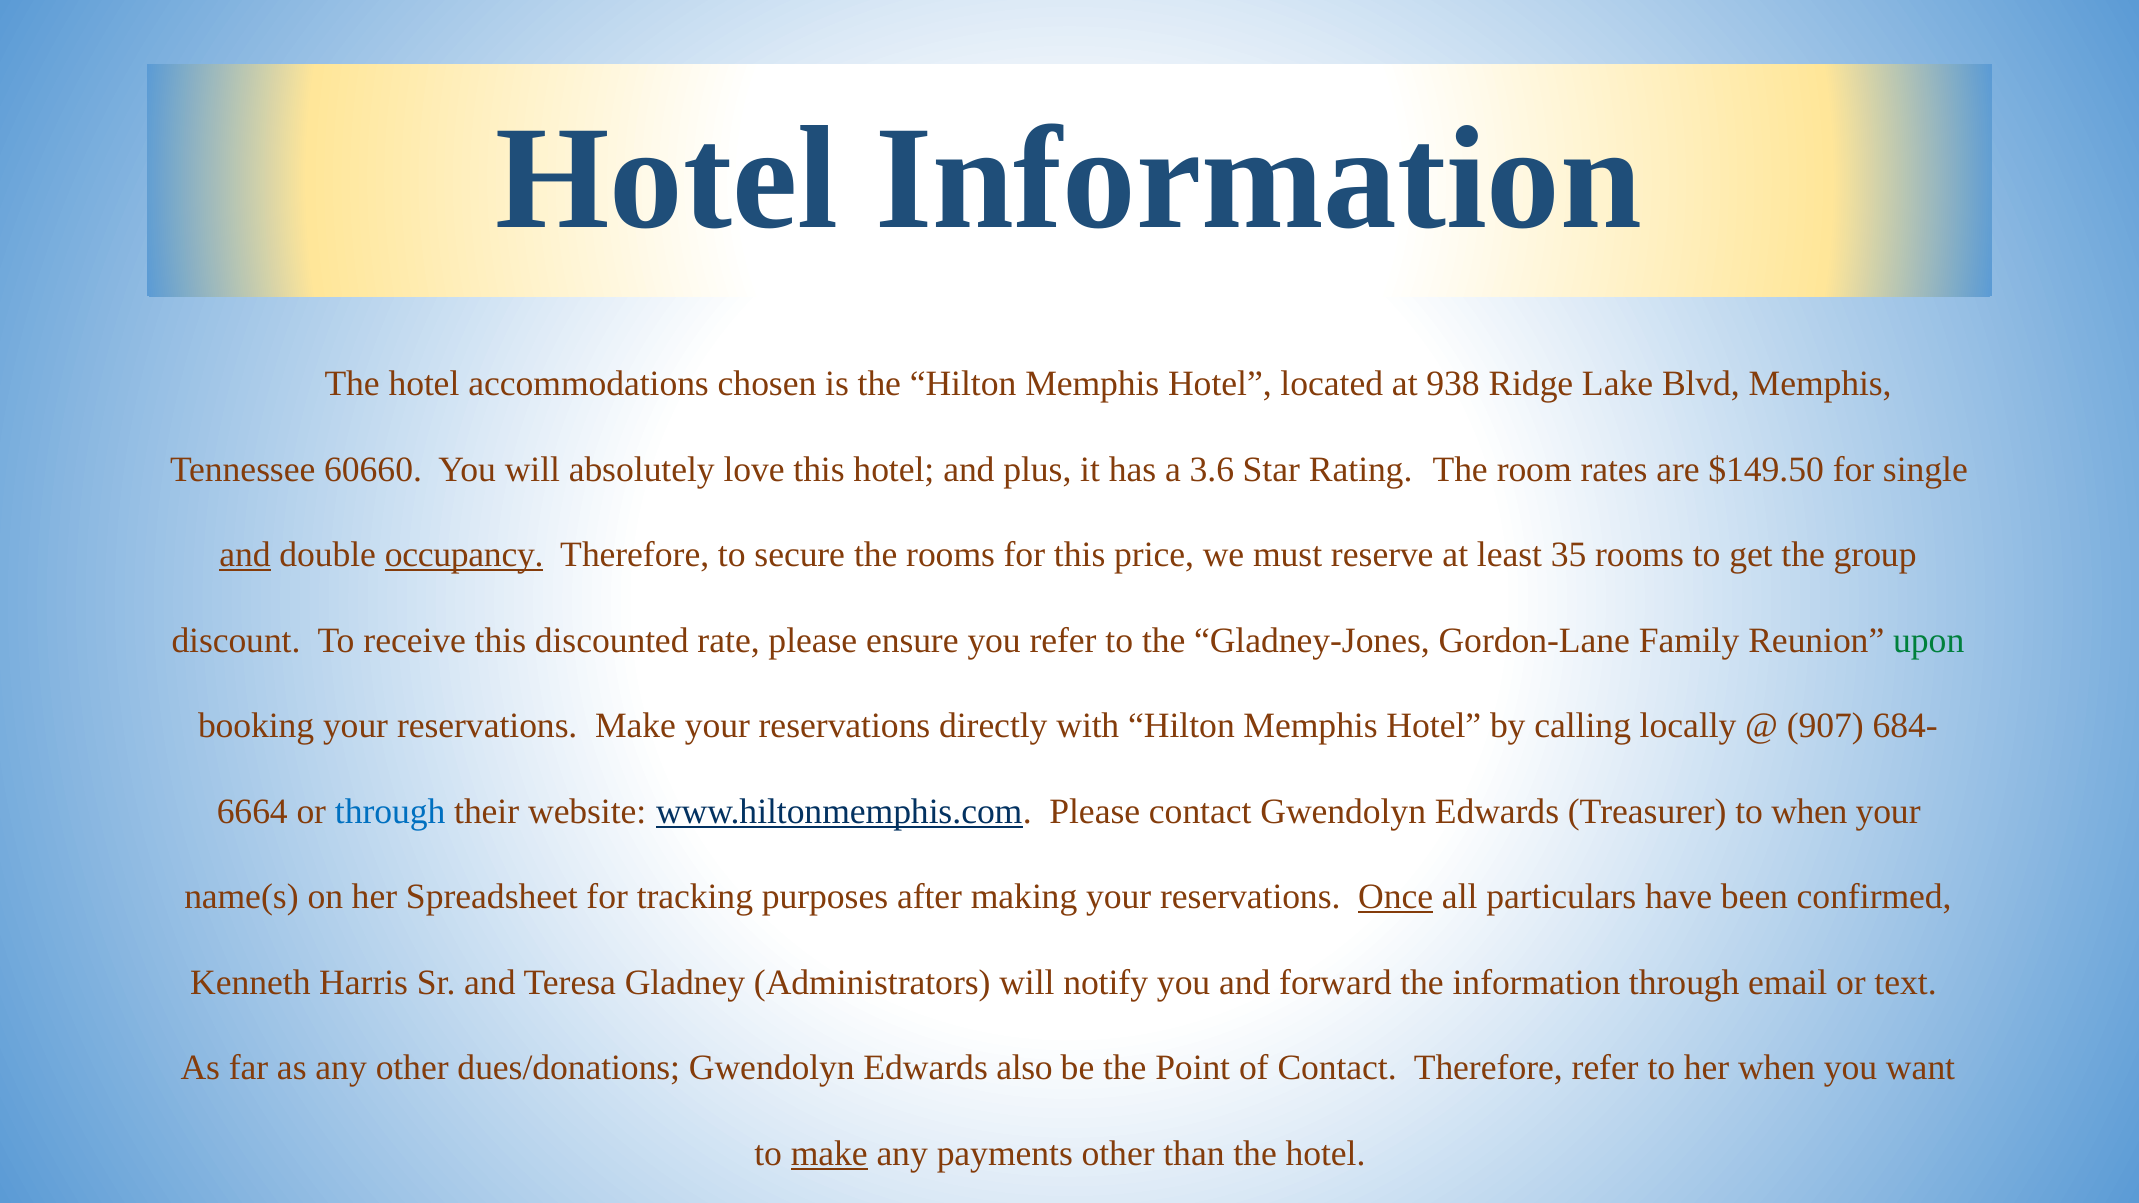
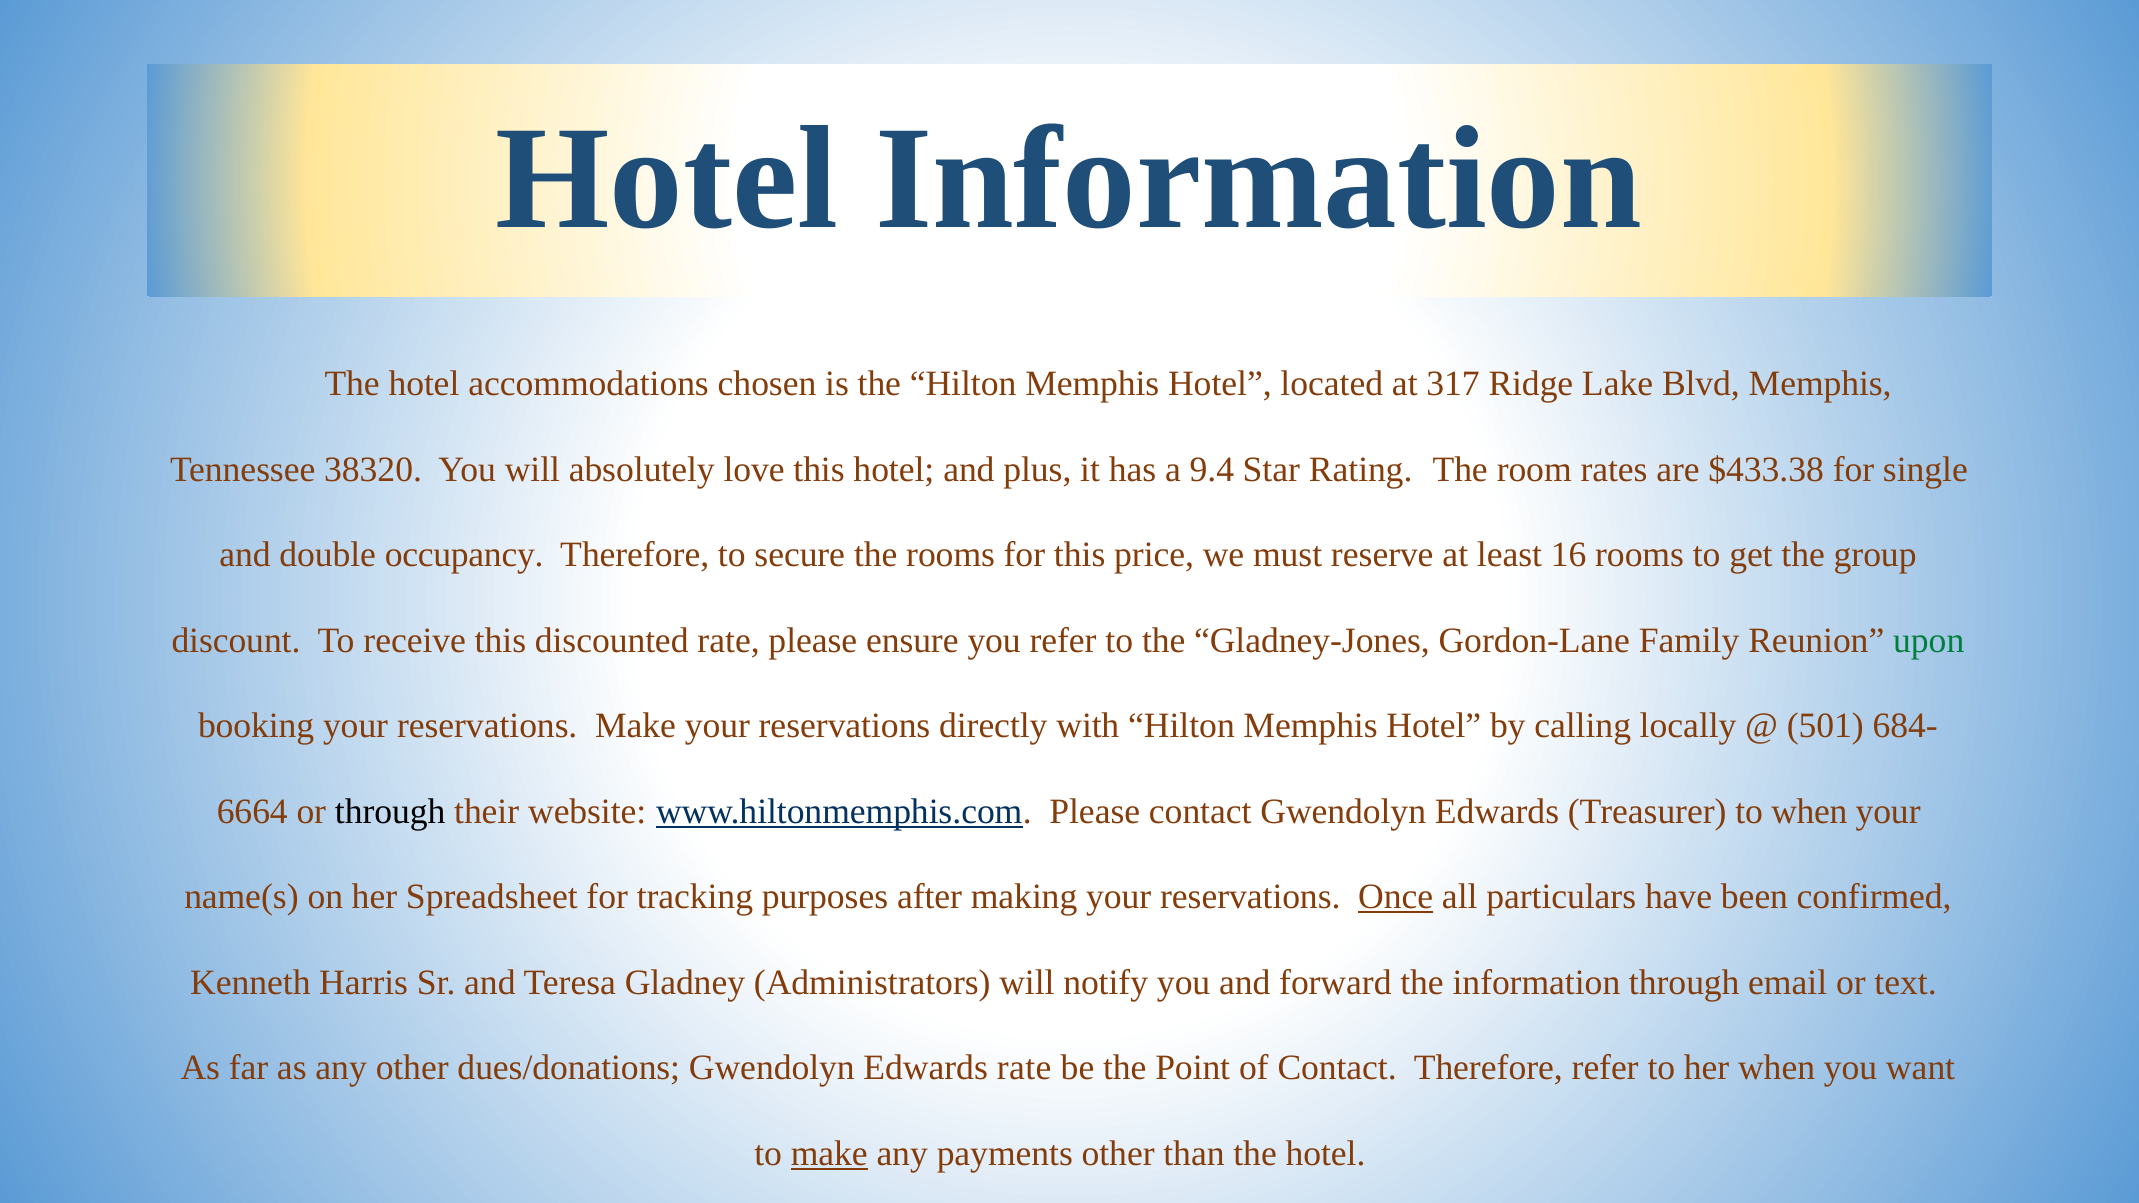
938: 938 -> 317
60660: 60660 -> 38320
3.6: 3.6 -> 9.4
$149.50: $149.50 -> $433.38
and at (245, 555) underline: present -> none
occupancy underline: present -> none
35: 35 -> 16
907: 907 -> 501
through at (390, 812) colour: blue -> black
Edwards also: also -> rate
